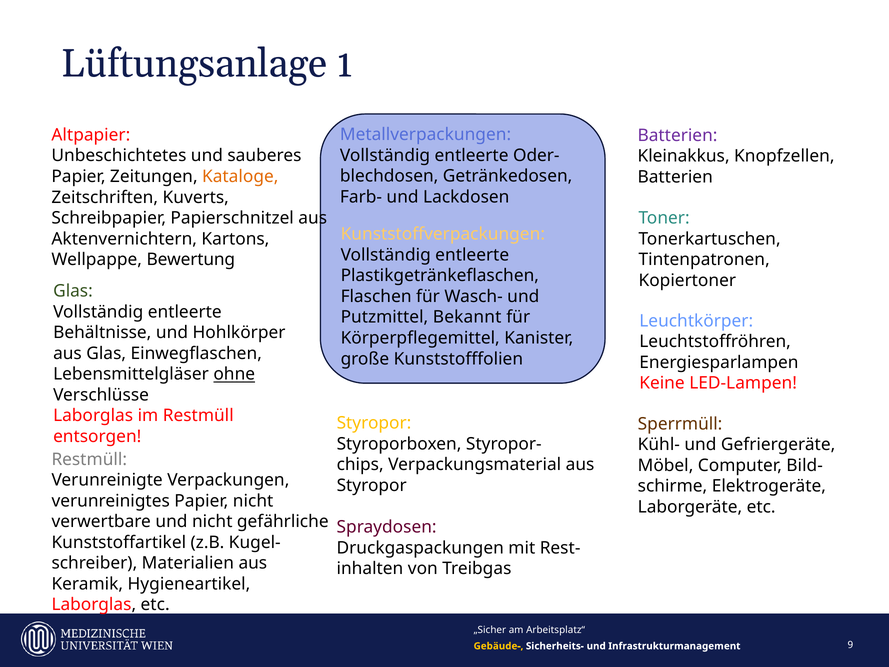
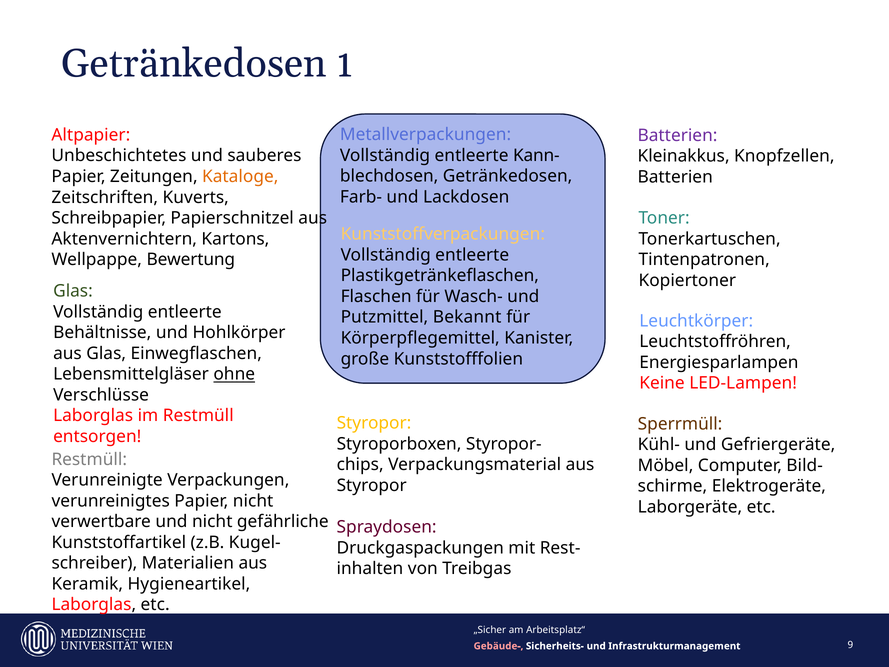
Lüftungsanlage at (194, 64): Lüftungsanlage -> Getränkedosen
Oder-: Oder- -> Kann-
Gebäude- colour: yellow -> pink
